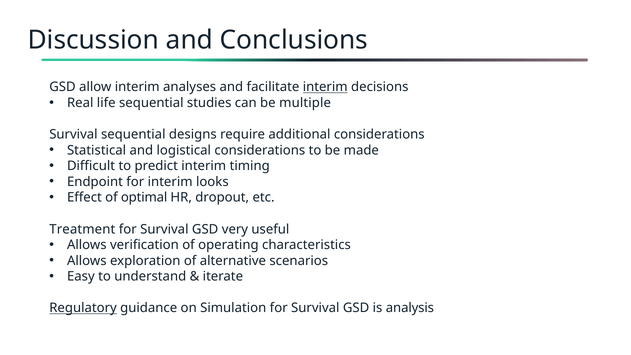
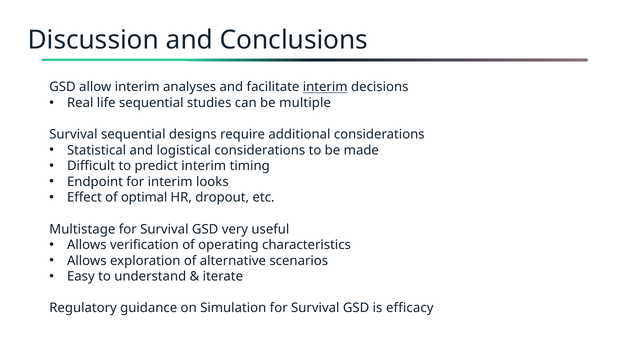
Treatment: Treatment -> Multistage
Regulatory underline: present -> none
analysis: analysis -> efficacy
